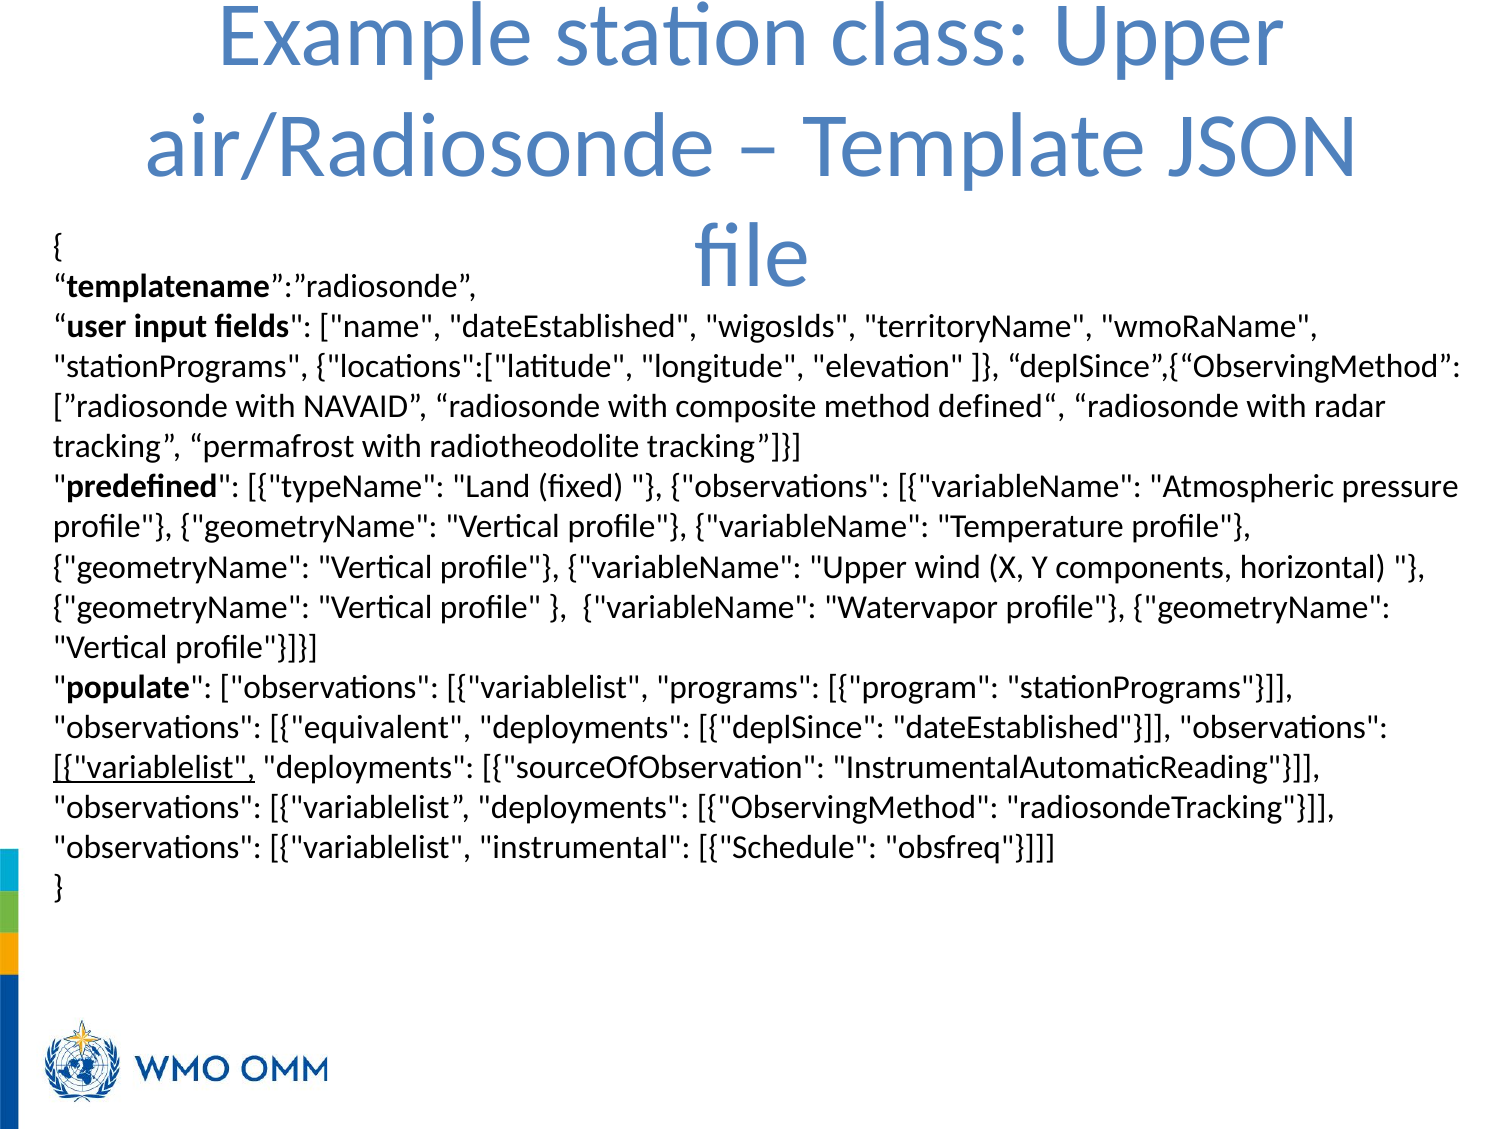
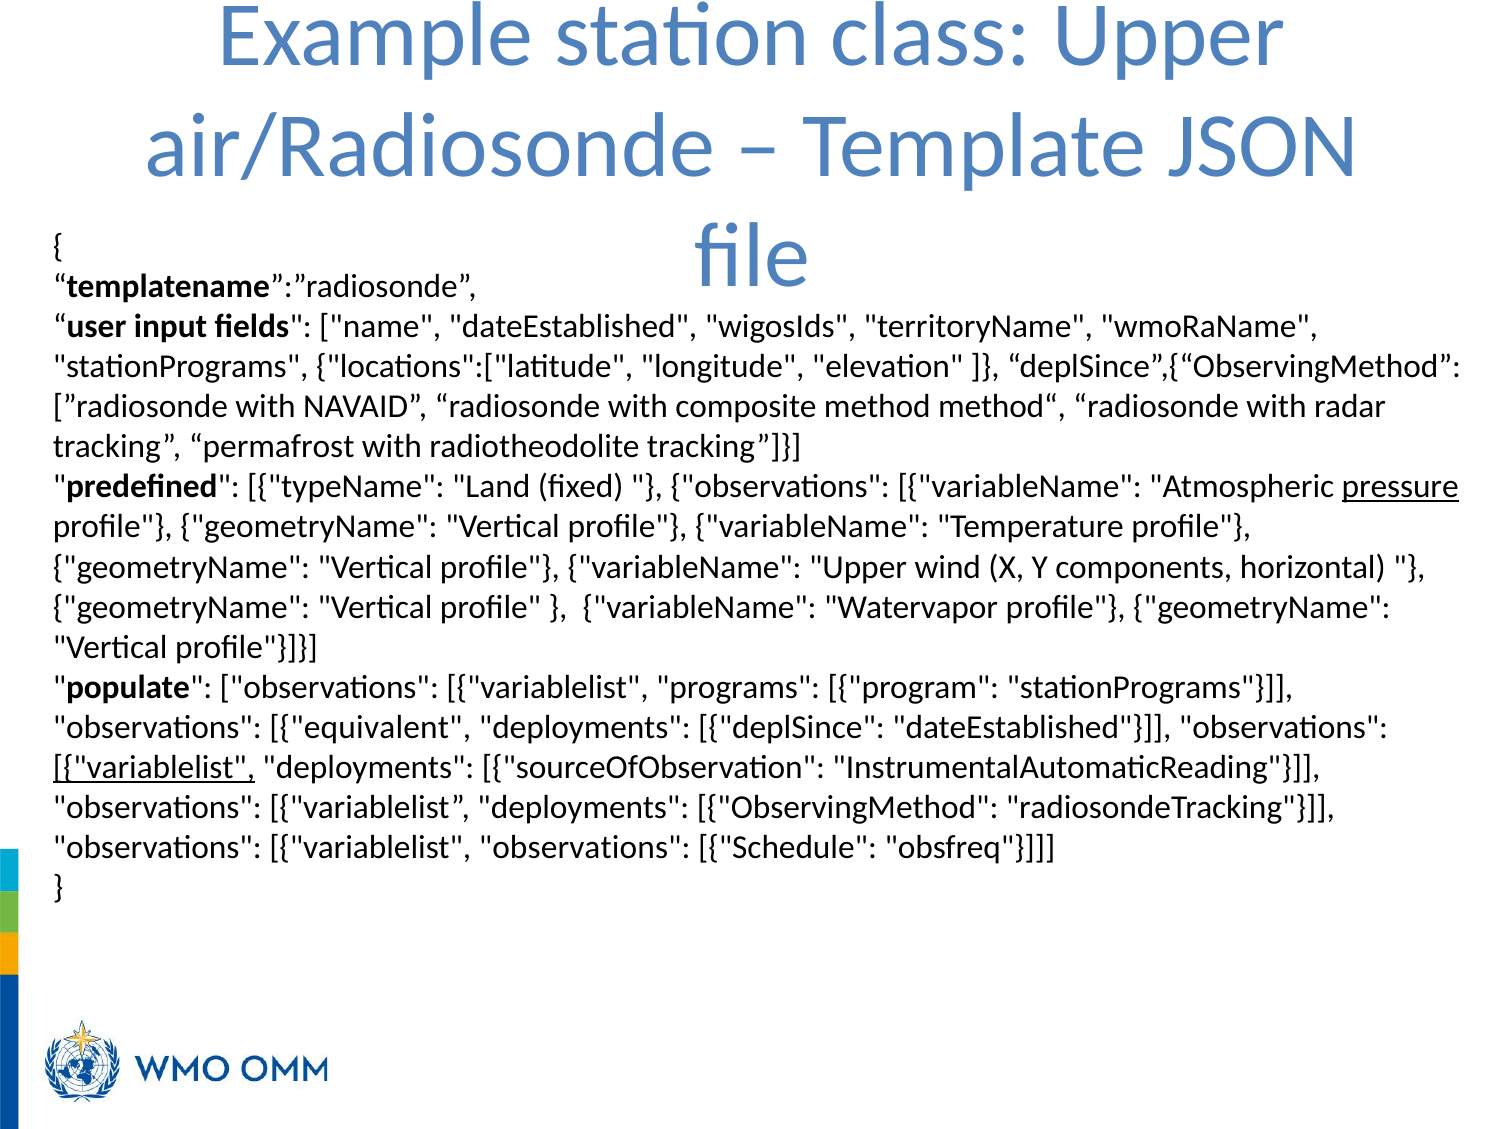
defined“: defined“ -> method“
pressure underline: none -> present
variablelist instrumental: instrumental -> observations
